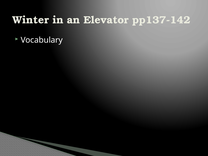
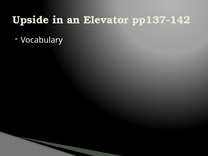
Winter: Winter -> Upside
